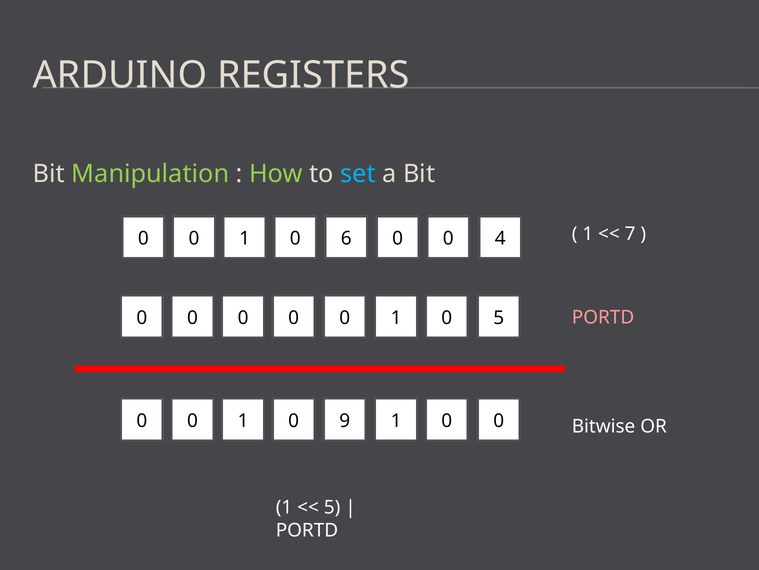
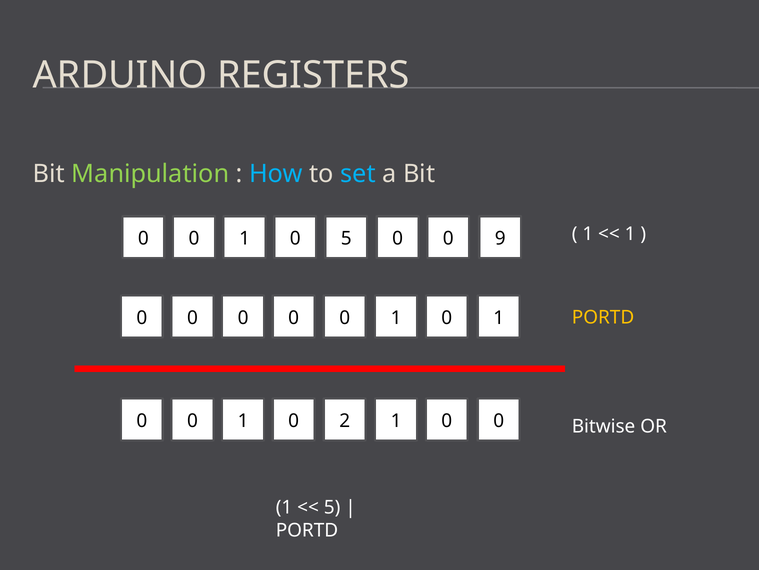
How colour: light green -> light blue
7 at (630, 234): 7 -> 1
0 6: 6 -> 5
4: 4 -> 9
PORTD at (603, 317) colour: pink -> yellow
1 5: 5 -> 1
9: 9 -> 2
